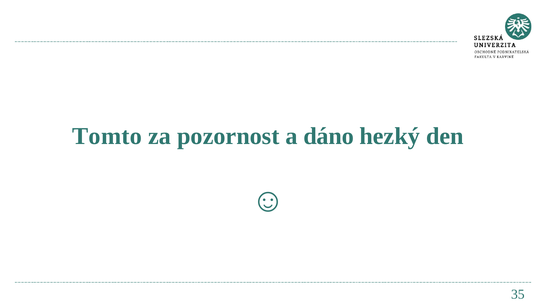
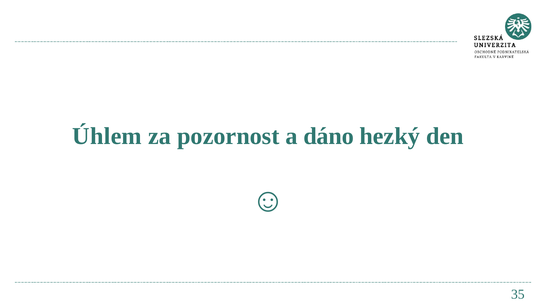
Tomto: Tomto -> Úhlem
